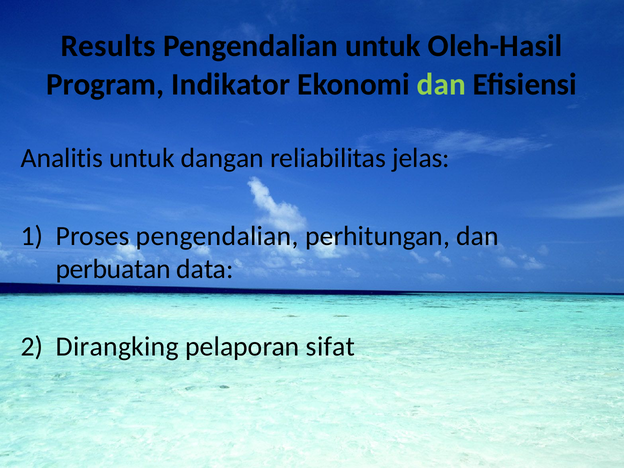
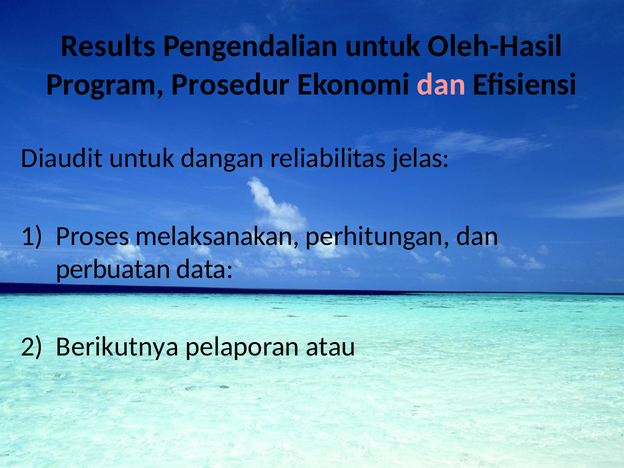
Indikator: Indikator -> Prosedur
dan at (441, 84) colour: light green -> pink
Analitis: Analitis -> Diaudit
Proses pengendalian: pengendalian -> melaksanakan
Dirangking: Dirangking -> Berikutnya
sifat: sifat -> atau
